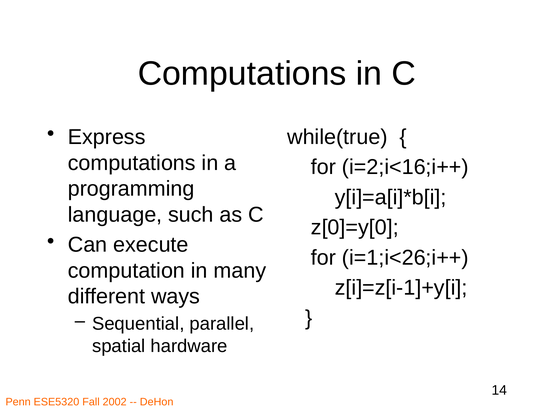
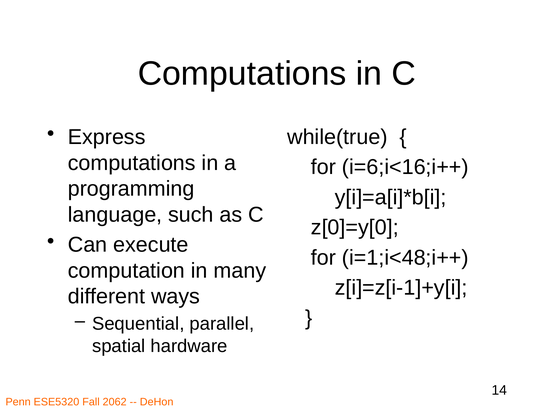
i=2;i<16;i++: i=2;i<16;i++ -> i=6;i<16;i++
i=1;i<26;i++: i=1;i<26;i++ -> i=1;i<48;i++
2002: 2002 -> 2062
